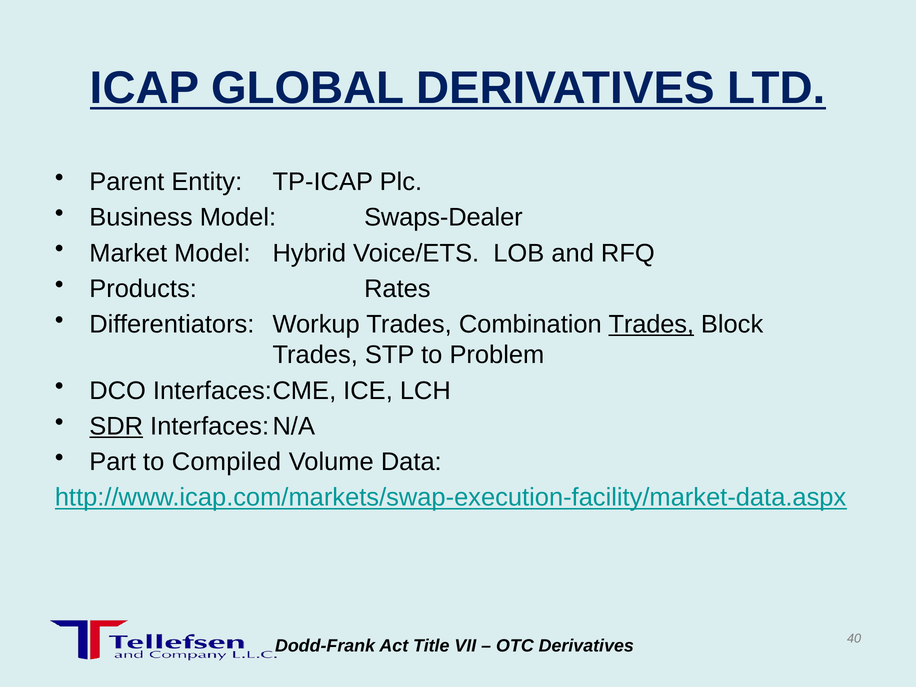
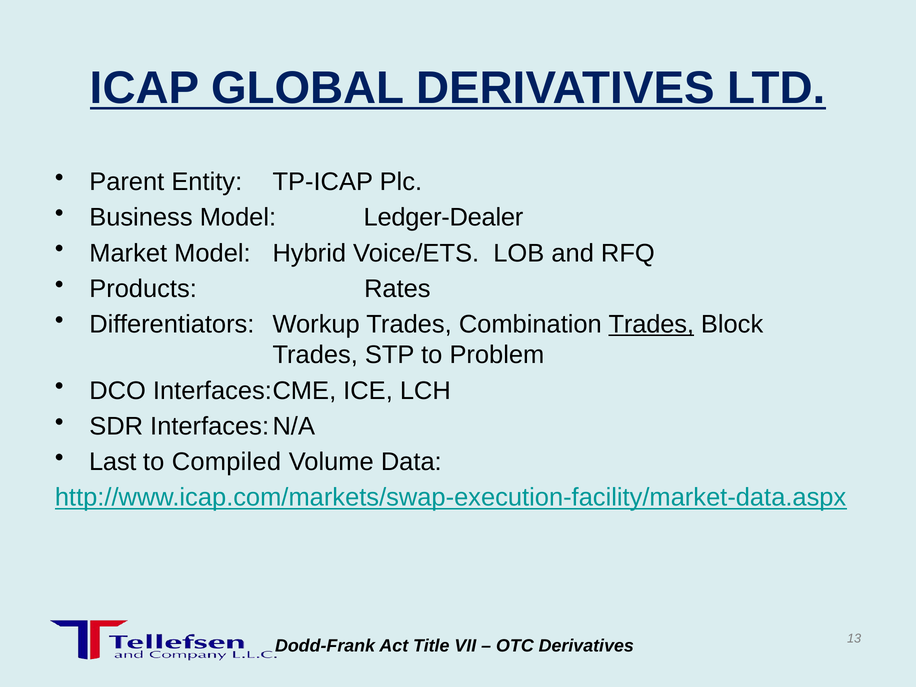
Swaps-Dealer: Swaps-Dealer -> Ledger-Dealer
SDR underline: present -> none
Part: Part -> Last
40: 40 -> 13
